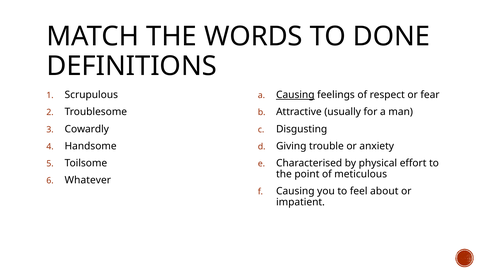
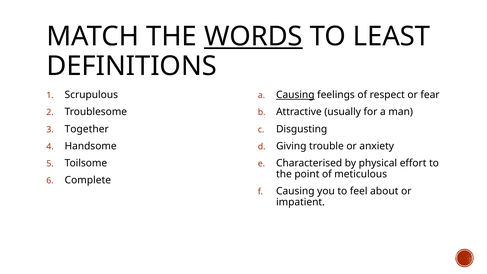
WORDS underline: none -> present
DONE: DONE -> LEAST
Cowardly: Cowardly -> Together
Whatever: Whatever -> Complete
